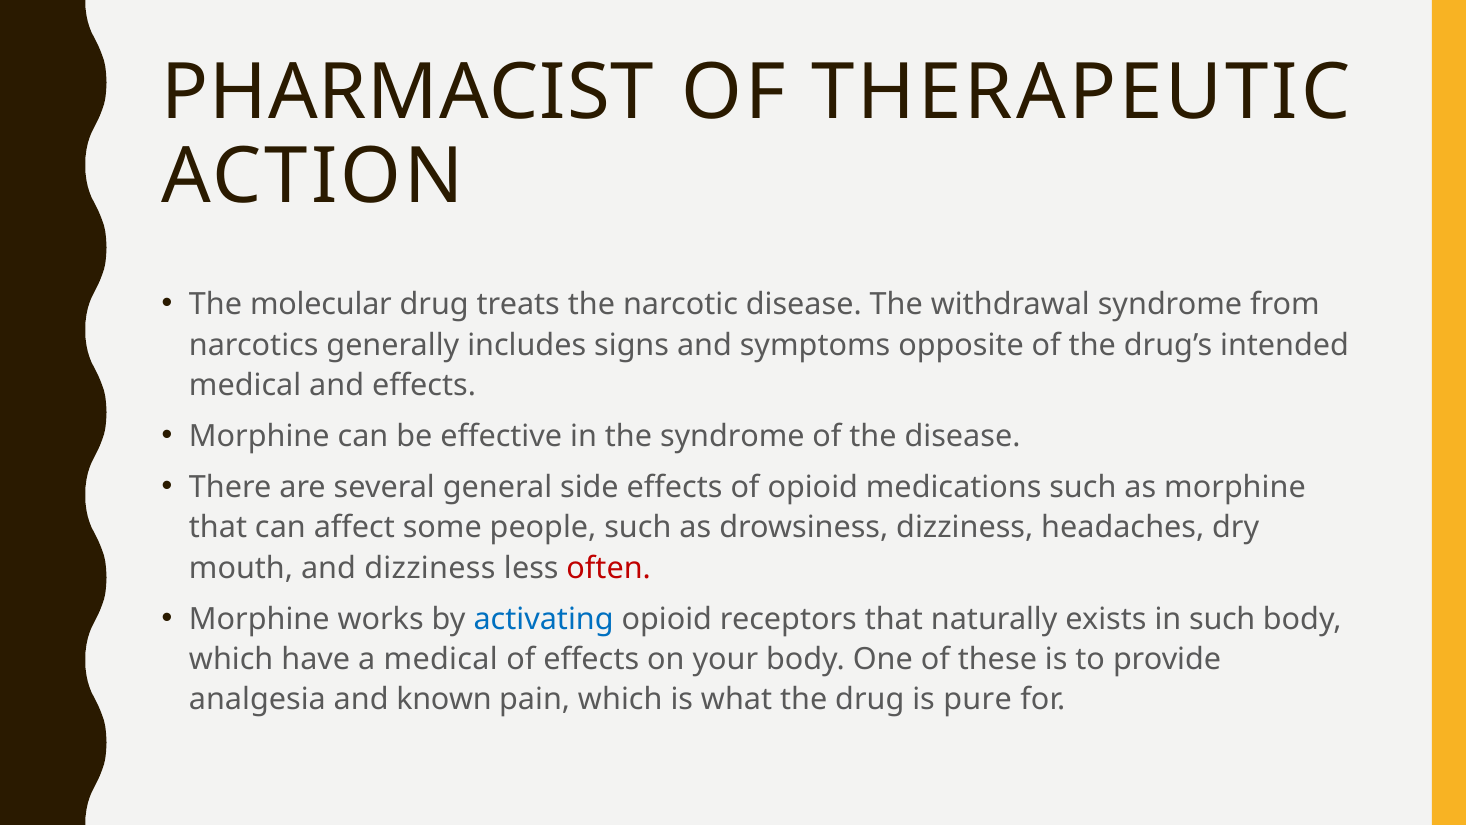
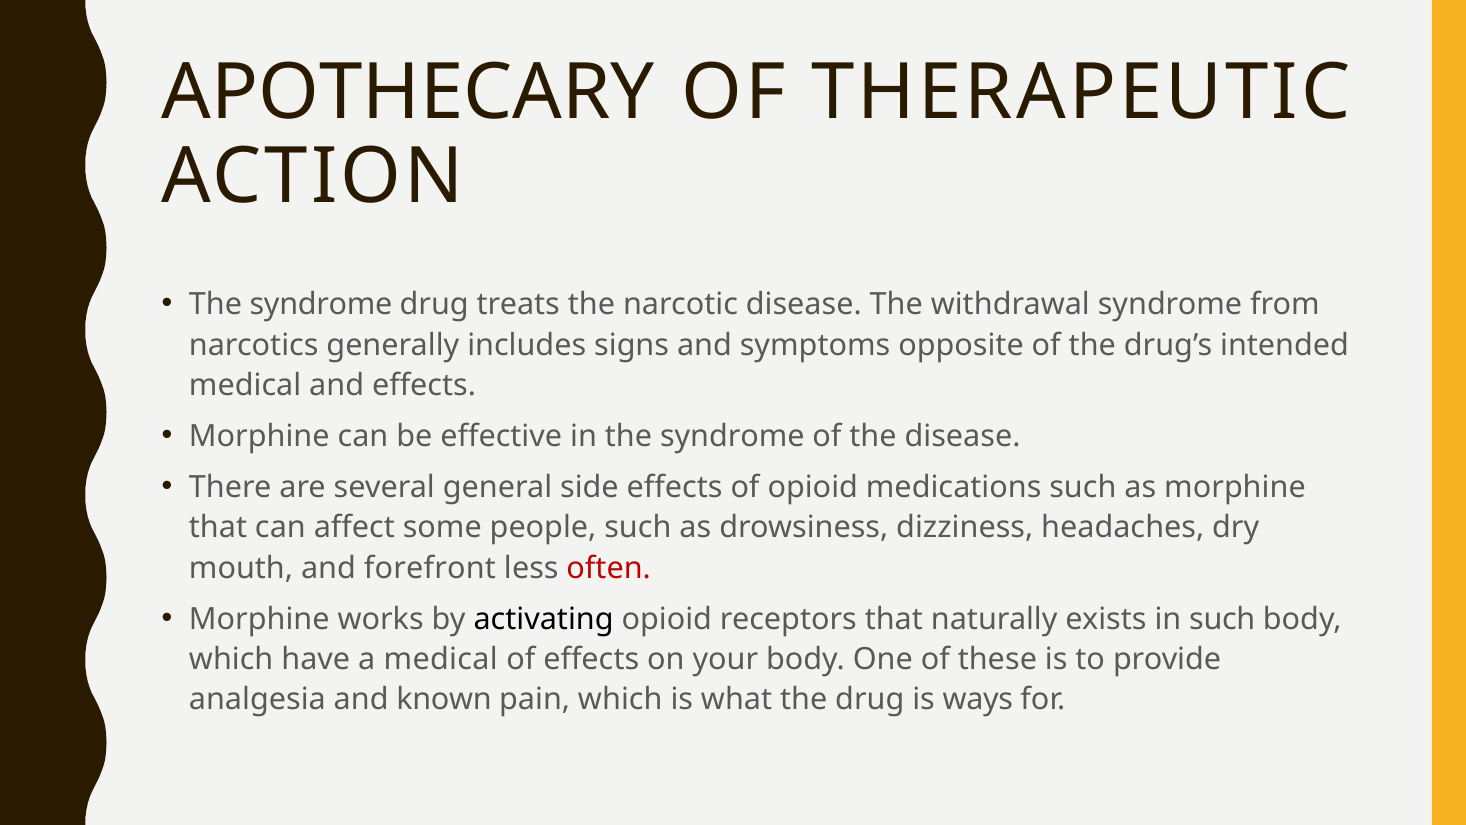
PHARMACIST: PHARMACIST -> APOTHECARY
molecular at (321, 304): molecular -> syndrome
and dizziness: dizziness -> forefront
activating colour: blue -> black
pure: pure -> ways
